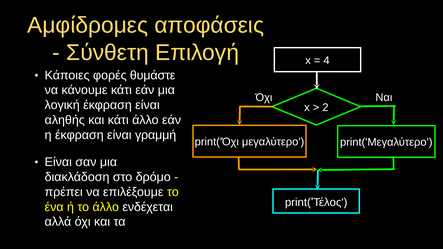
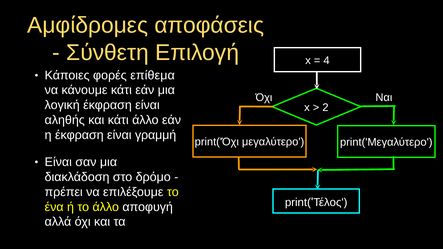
θυμάστε: θυμάστε -> επίθεμα
ενδέχεται: ενδέχεται -> αποφυγή
